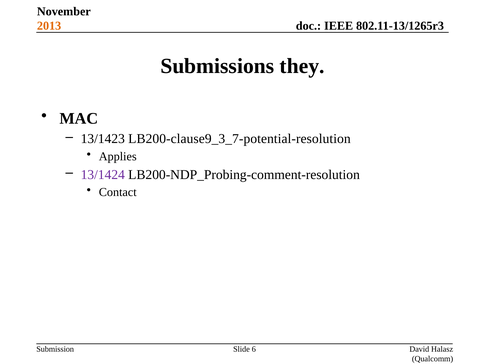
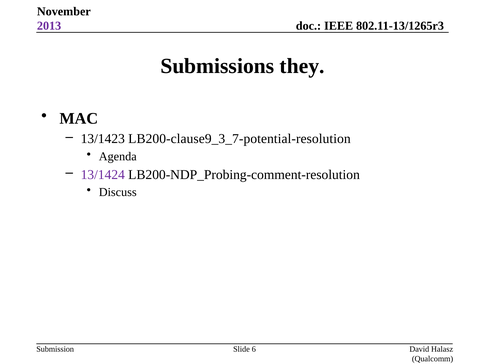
2013 colour: orange -> purple
Applies: Applies -> Agenda
Contact: Contact -> Discuss
